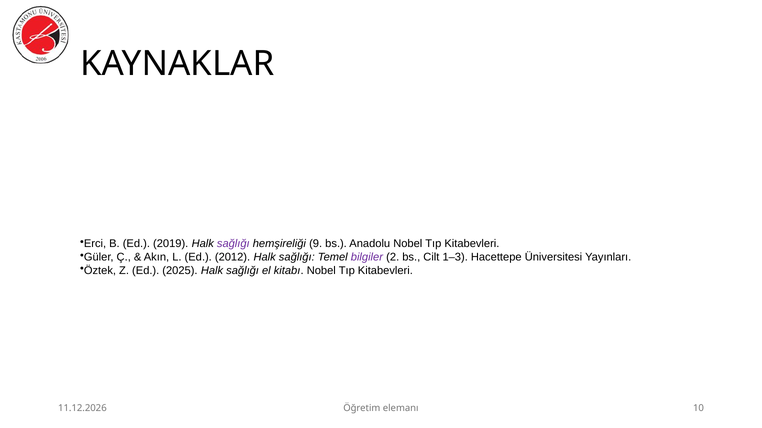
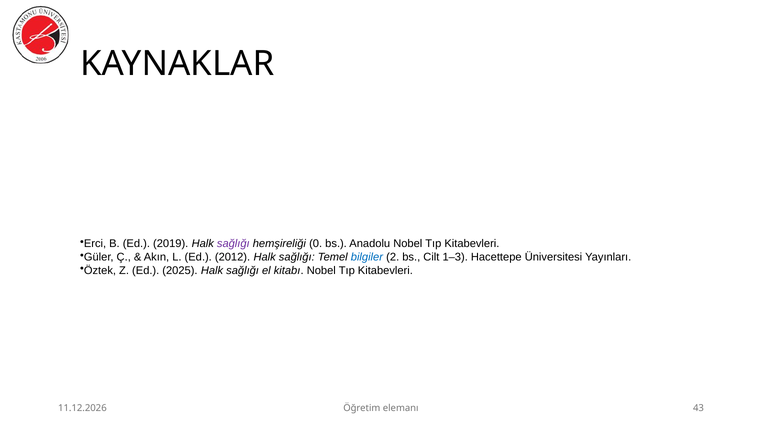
9: 9 -> 0
bilgiler colour: purple -> blue
10: 10 -> 43
